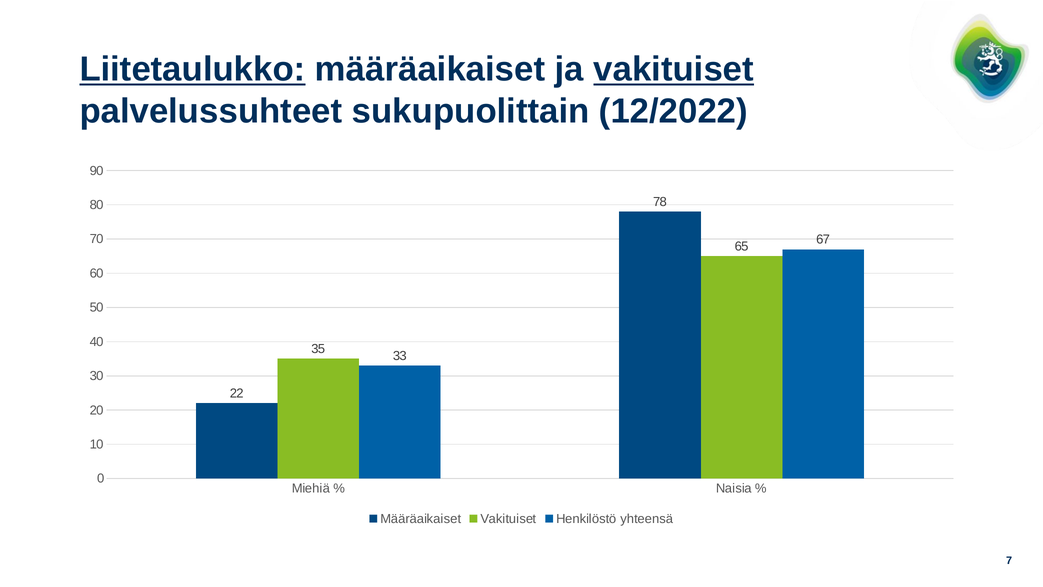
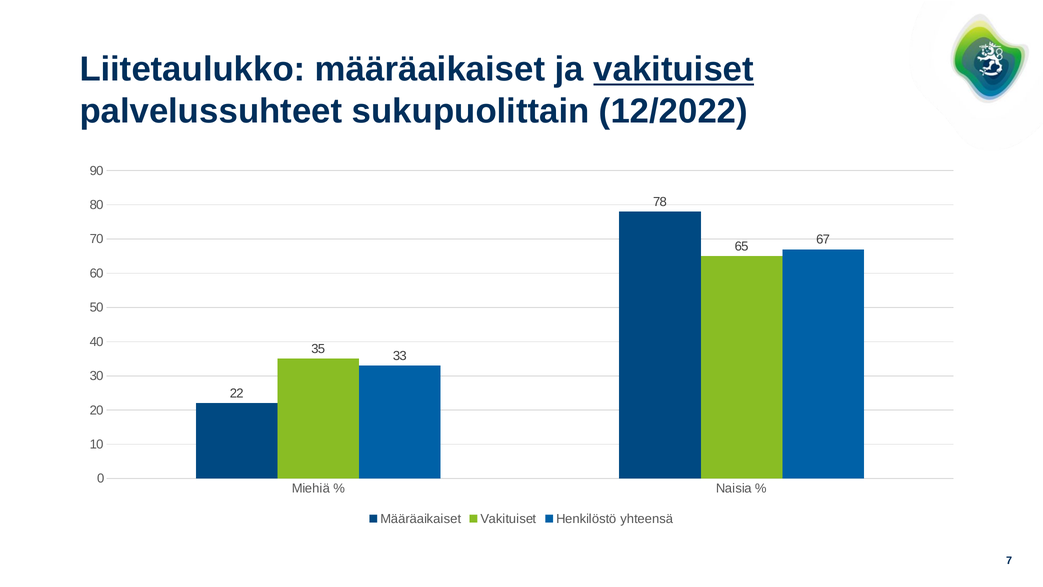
Liitetaulukko underline: present -> none
